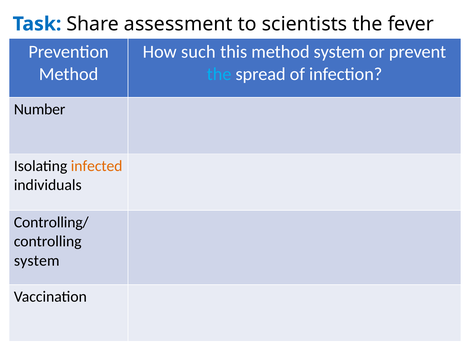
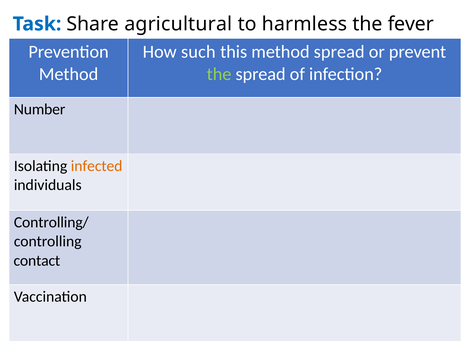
assessment: assessment -> agricultural
scientists: scientists -> harmless
method system: system -> spread
the at (219, 74) colour: light blue -> light green
system at (37, 260): system -> contact
